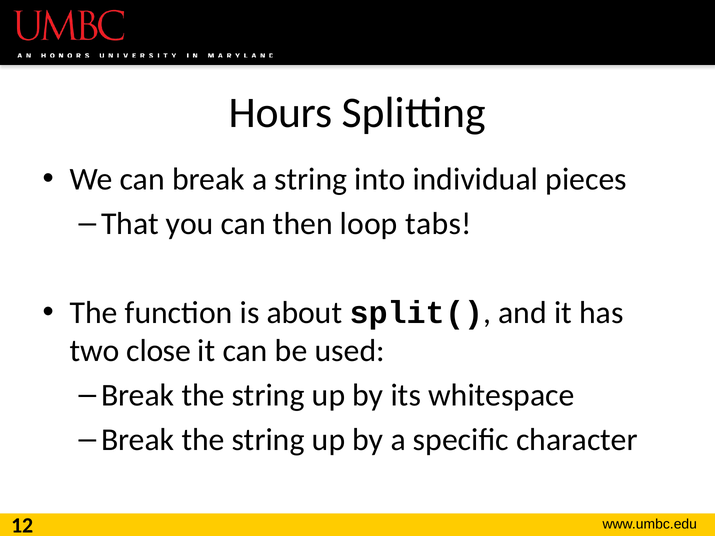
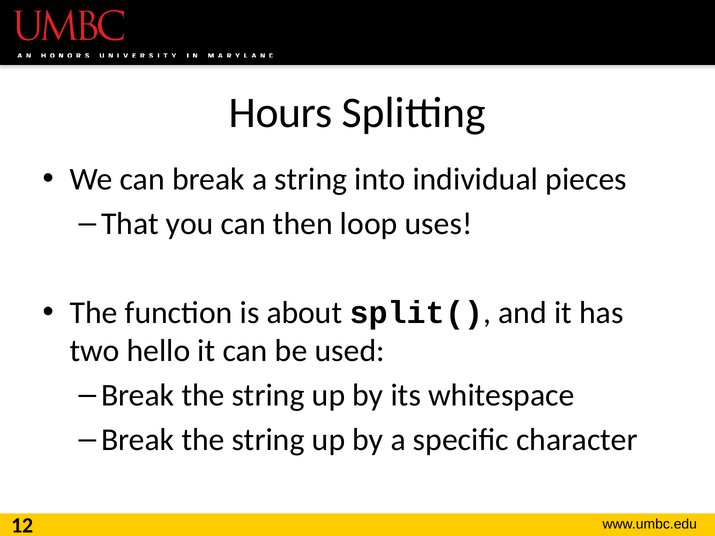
tabs: tabs -> uses
close: close -> hello
